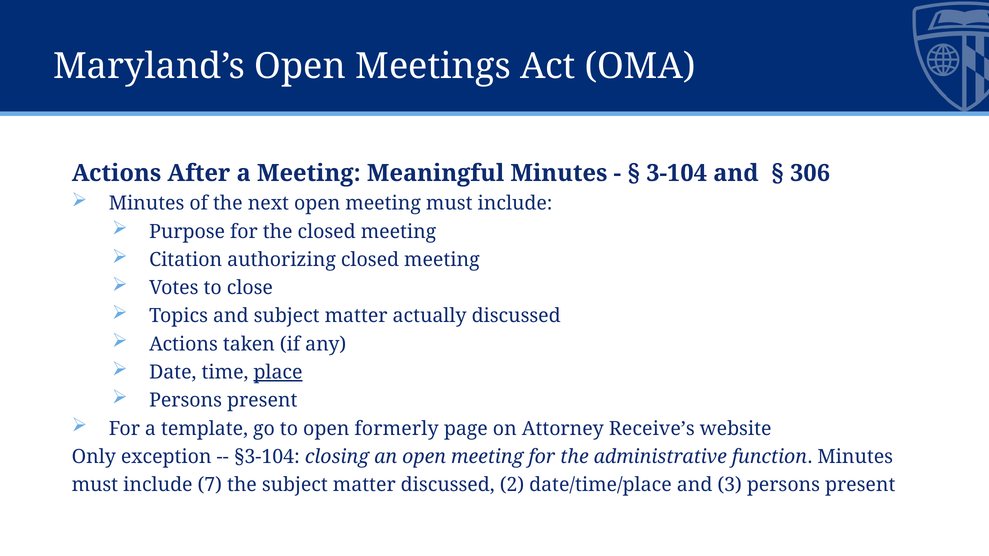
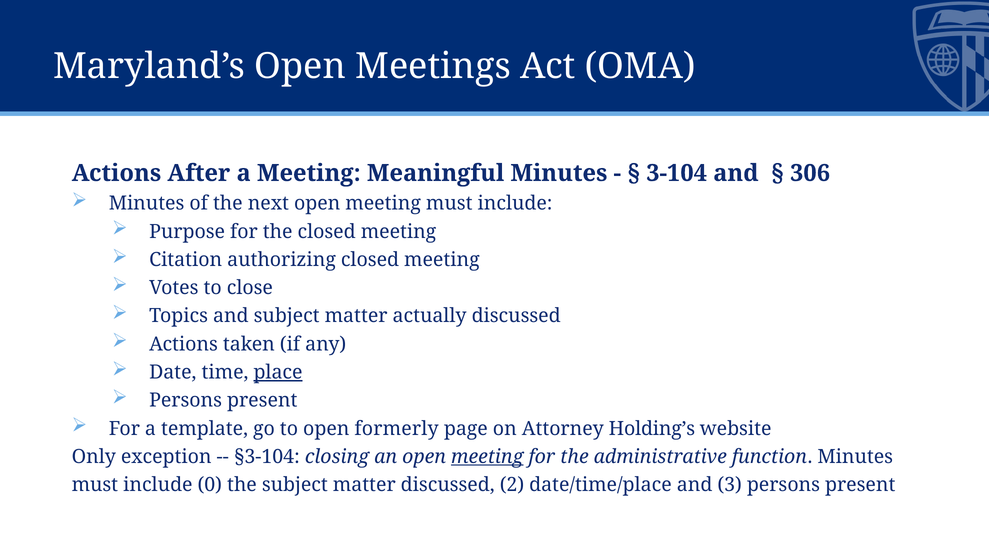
Receive’s: Receive’s -> Holding’s
meeting at (487, 457) underline: none -> present
7: 7 -> 0
